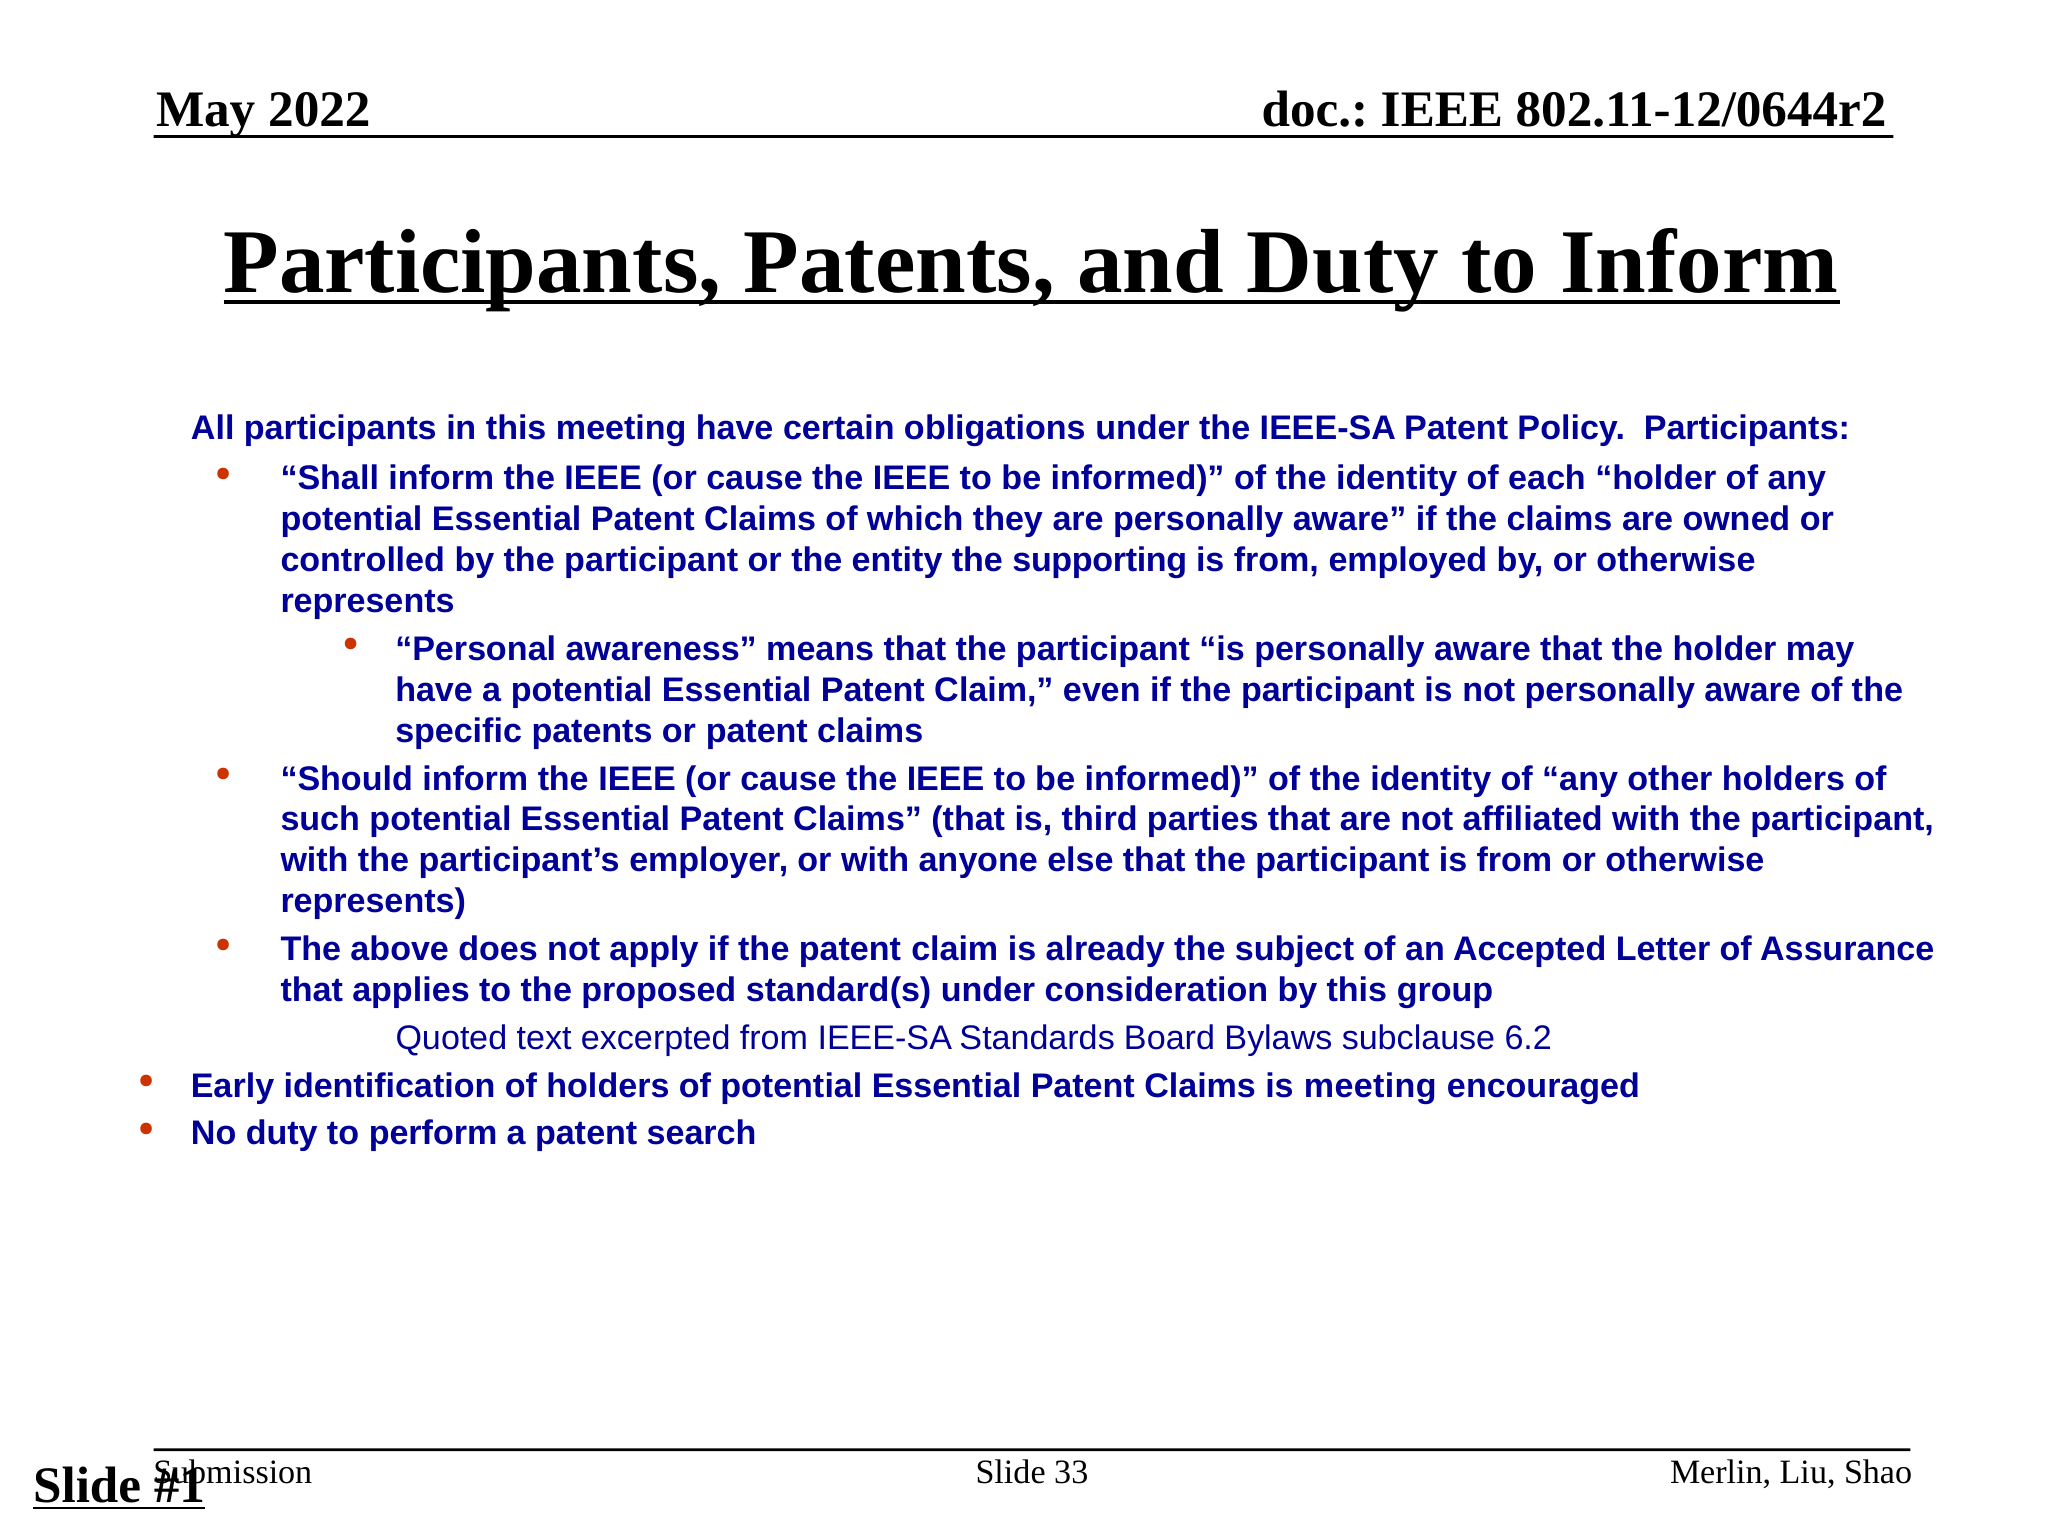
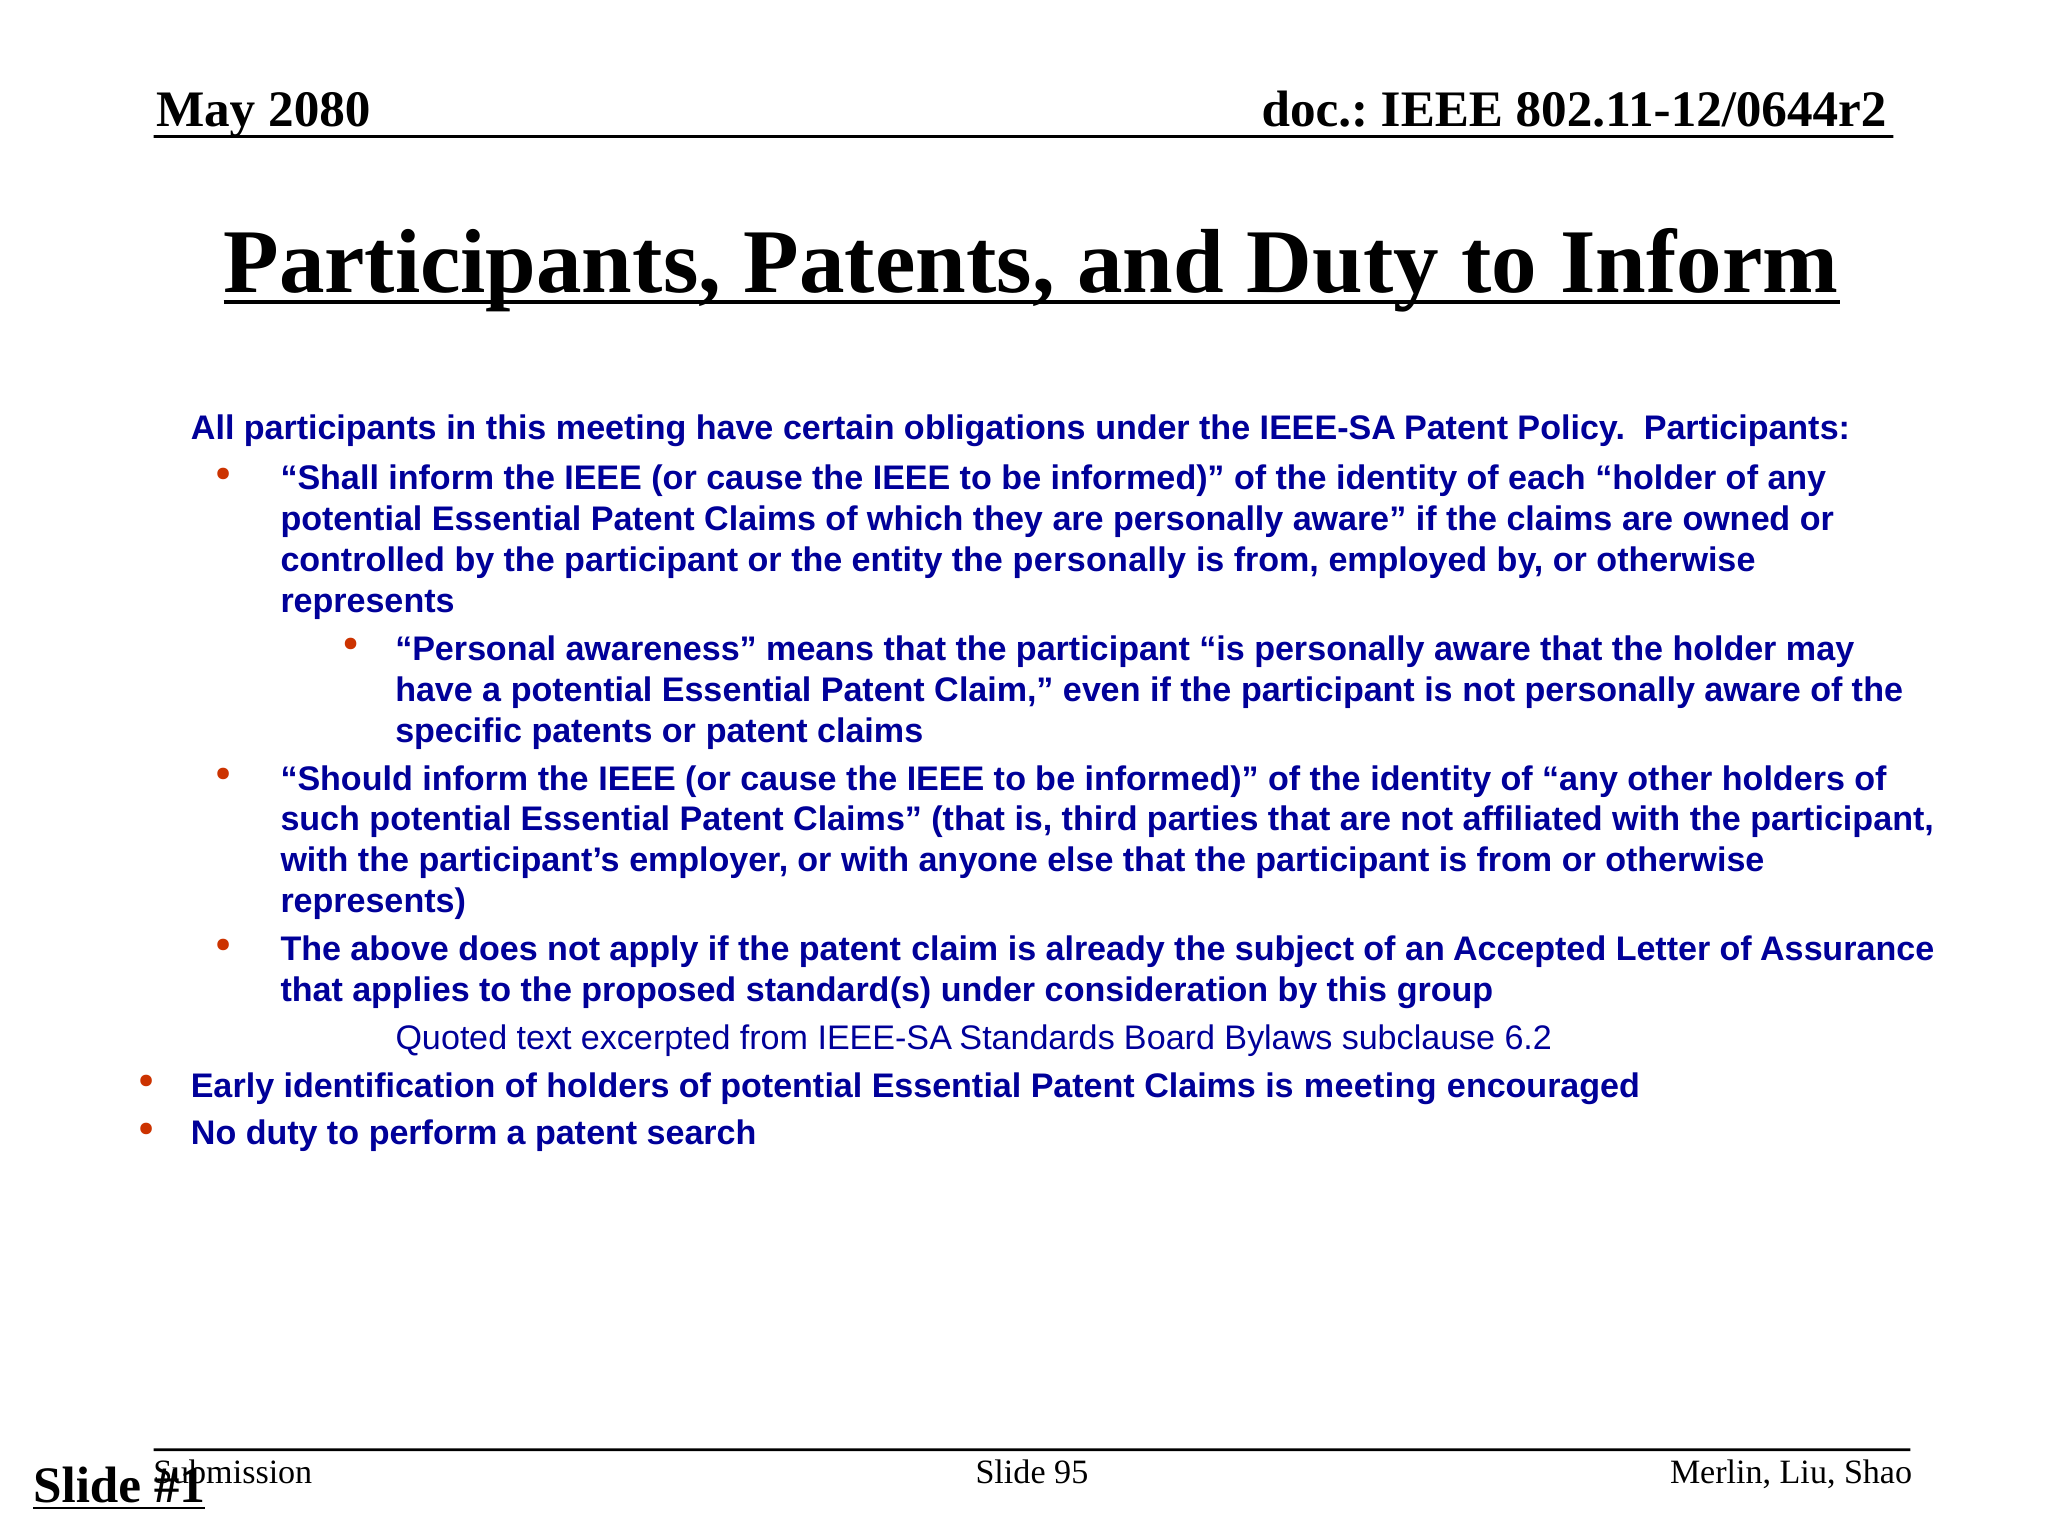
2022: 2022 -> 2080
the supporting: supporting -> personally
33: 33 -> 95
